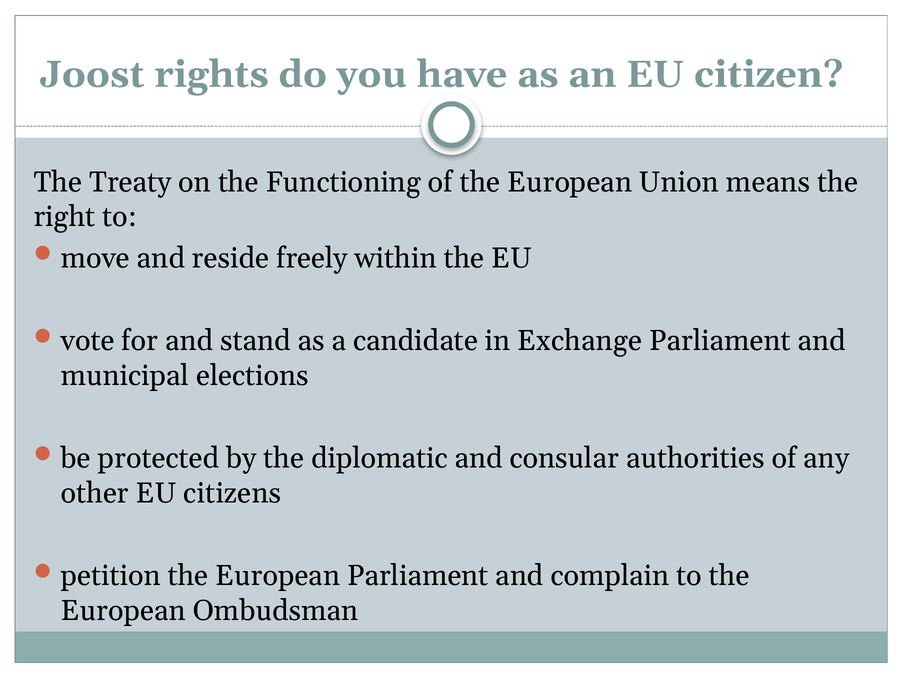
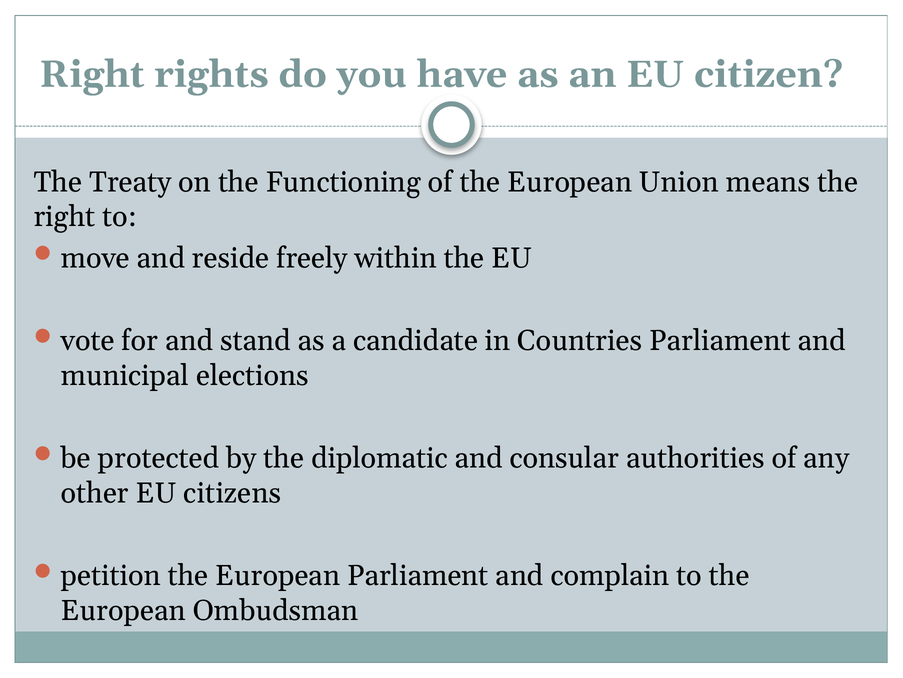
Joost at (92, 74): Joost -> Right
Exchange: Exchange -> Countries
